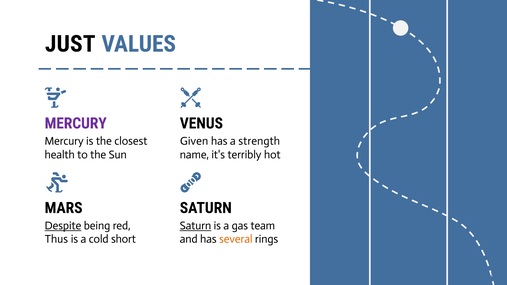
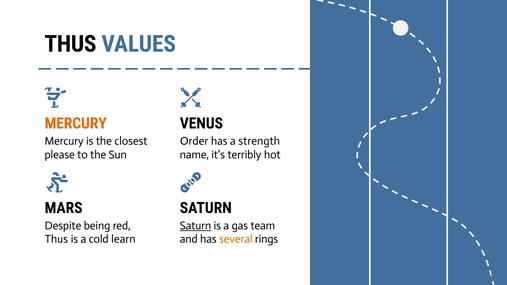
JUST at (70, 44): JUST -> THUS
MERCURY at (76, 123) colour: purple -> orange
Given: Given -> Order
health: health -> please
Despite underline: present -> none
short: short -> learn
